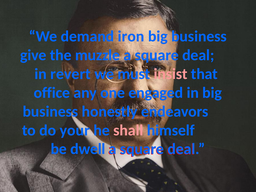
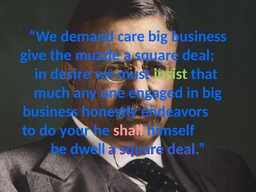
iron: iron -> care
revert: revert -> desire
insist colour: pink -> light green
office: office -> much
